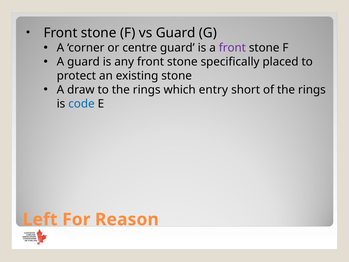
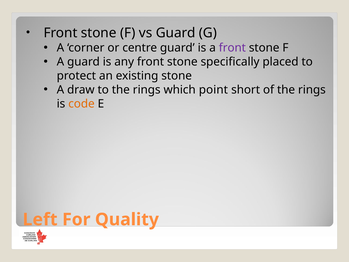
entry: entry -> point
code colour: blue -> orange
Reason: Reason -> Quality
